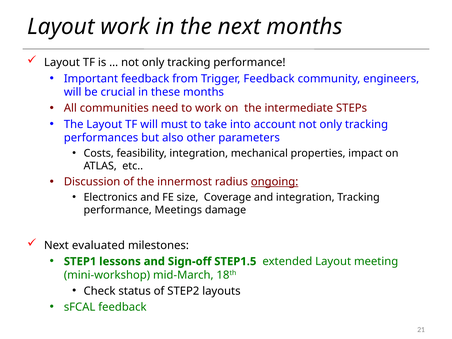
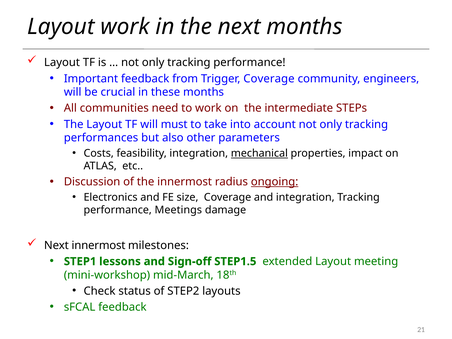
Trigger Feedback: Feedback -> Coverage
mechanical underline: none -> present
Next evaluated: evaluated -> innermost
